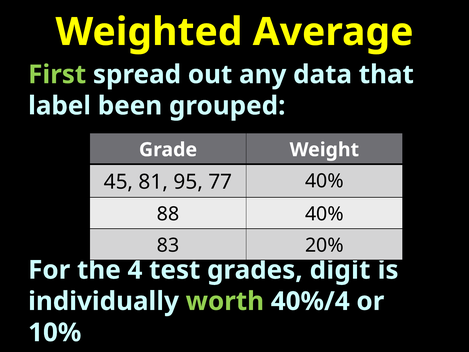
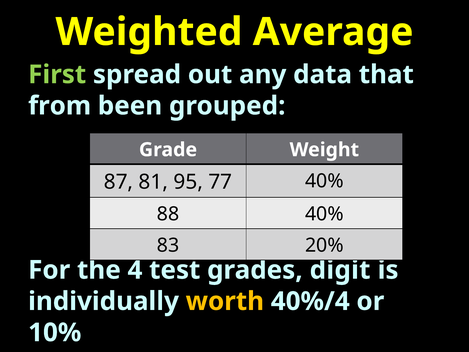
label: label -> from
45: 45 -> 87
worth colour: light green -> yellow
